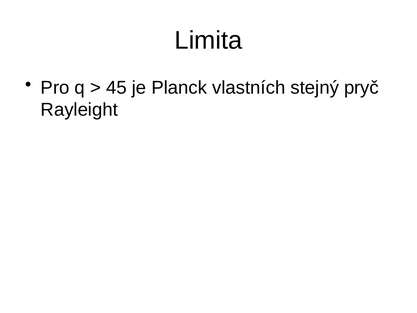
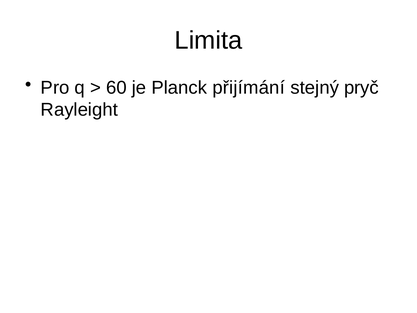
45: 45 -> 60
vlastních: vlastních -> přijímání
